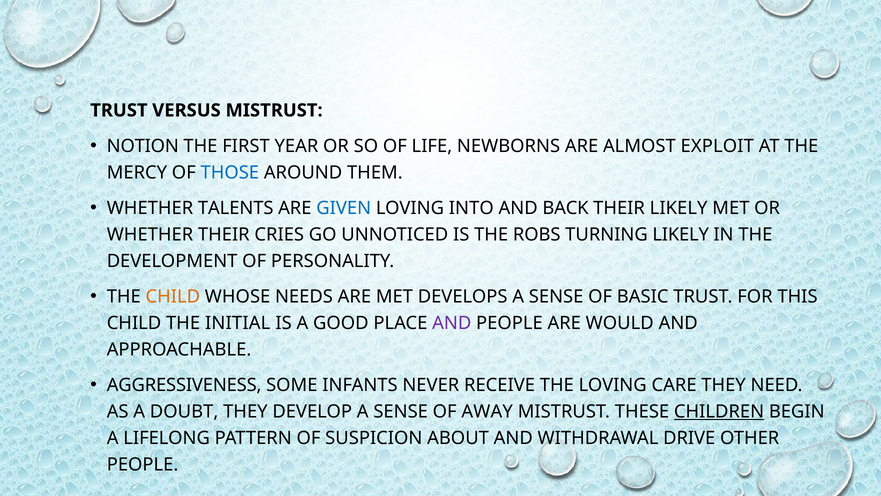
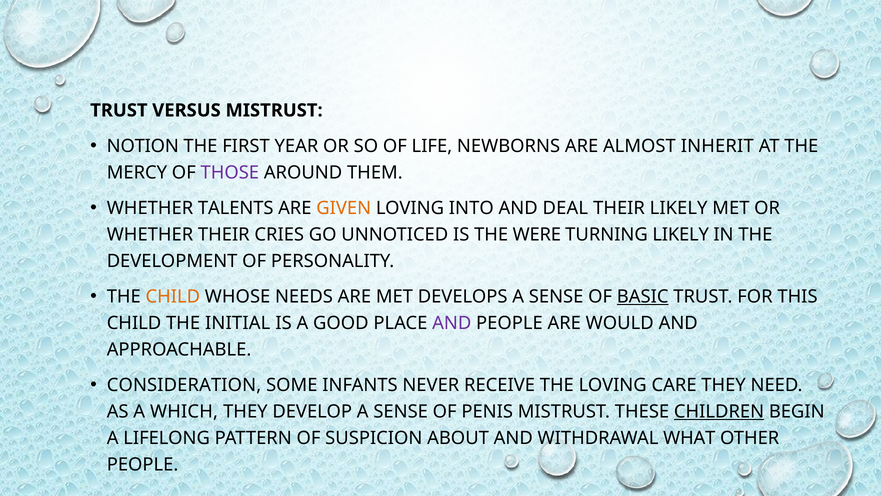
EXPLOIT: EXPLOIT -> INHERIT
THOSE colour: blue -> purple
GIVEN colour: blue -> orange
BACK: BACK -> DEAL
ROBS: ROBS -> WERE
BASIC underline: none -> present
AGGRESSIVENESS: AGGRESSIVENESS -> CONSIDERATION
DOUBT: DOUBT -> WHICH
AWAY: AWAY -> PENIS
DRIVE: DRIVE -> WHAT
